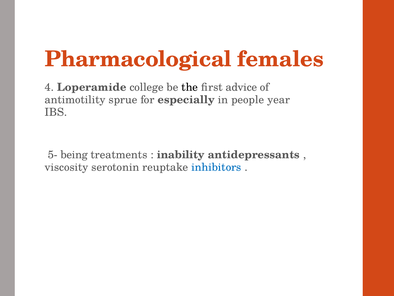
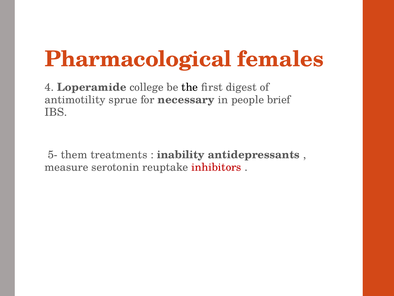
advice: advice -> digest
especially: especially -> necessary
year: year -> brief
being: being -> them
viscosity: viscosity -> measure
inhibitors colour: blue -> red
